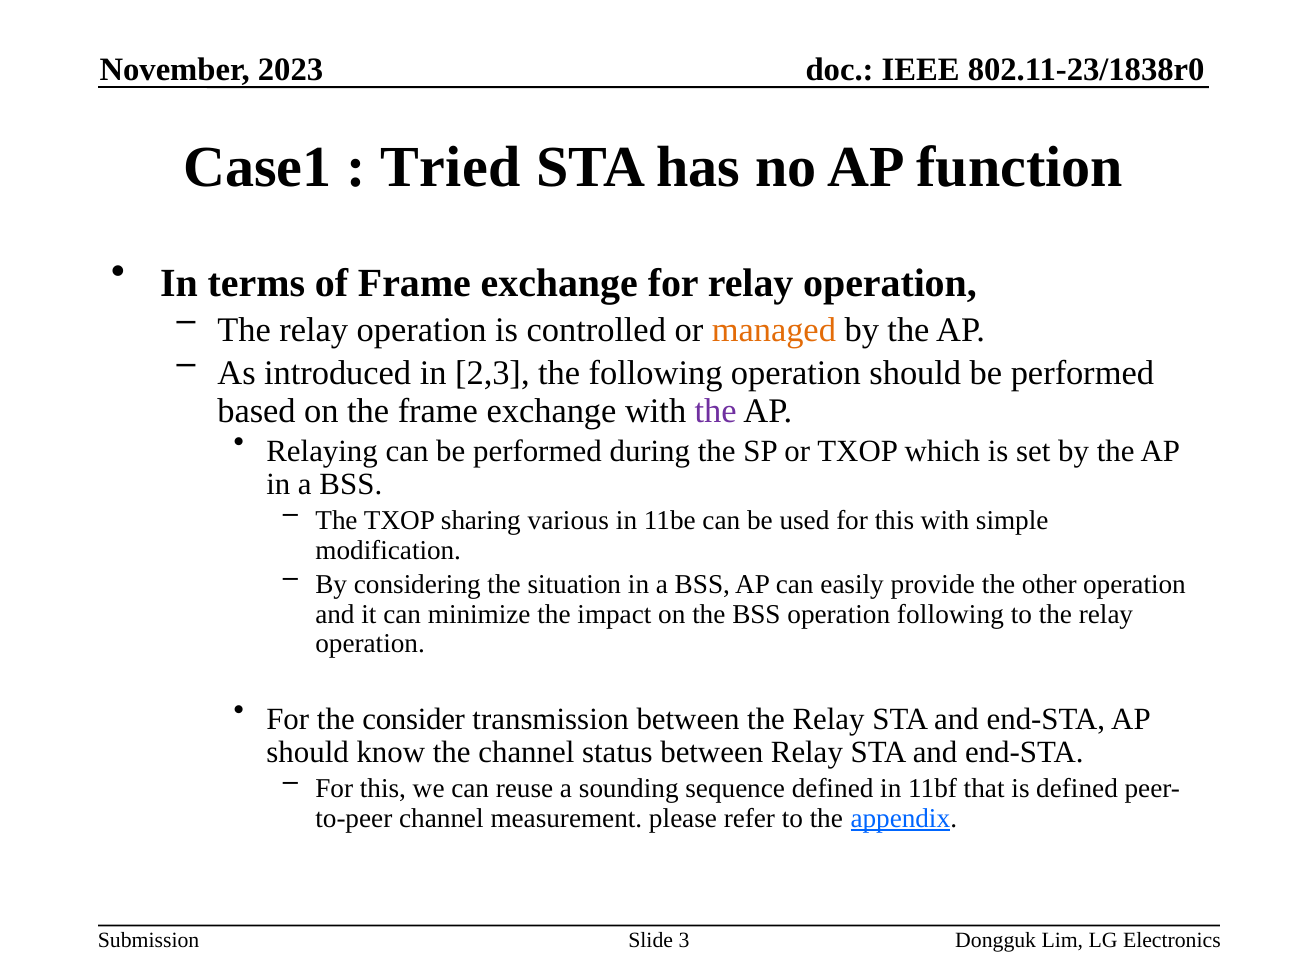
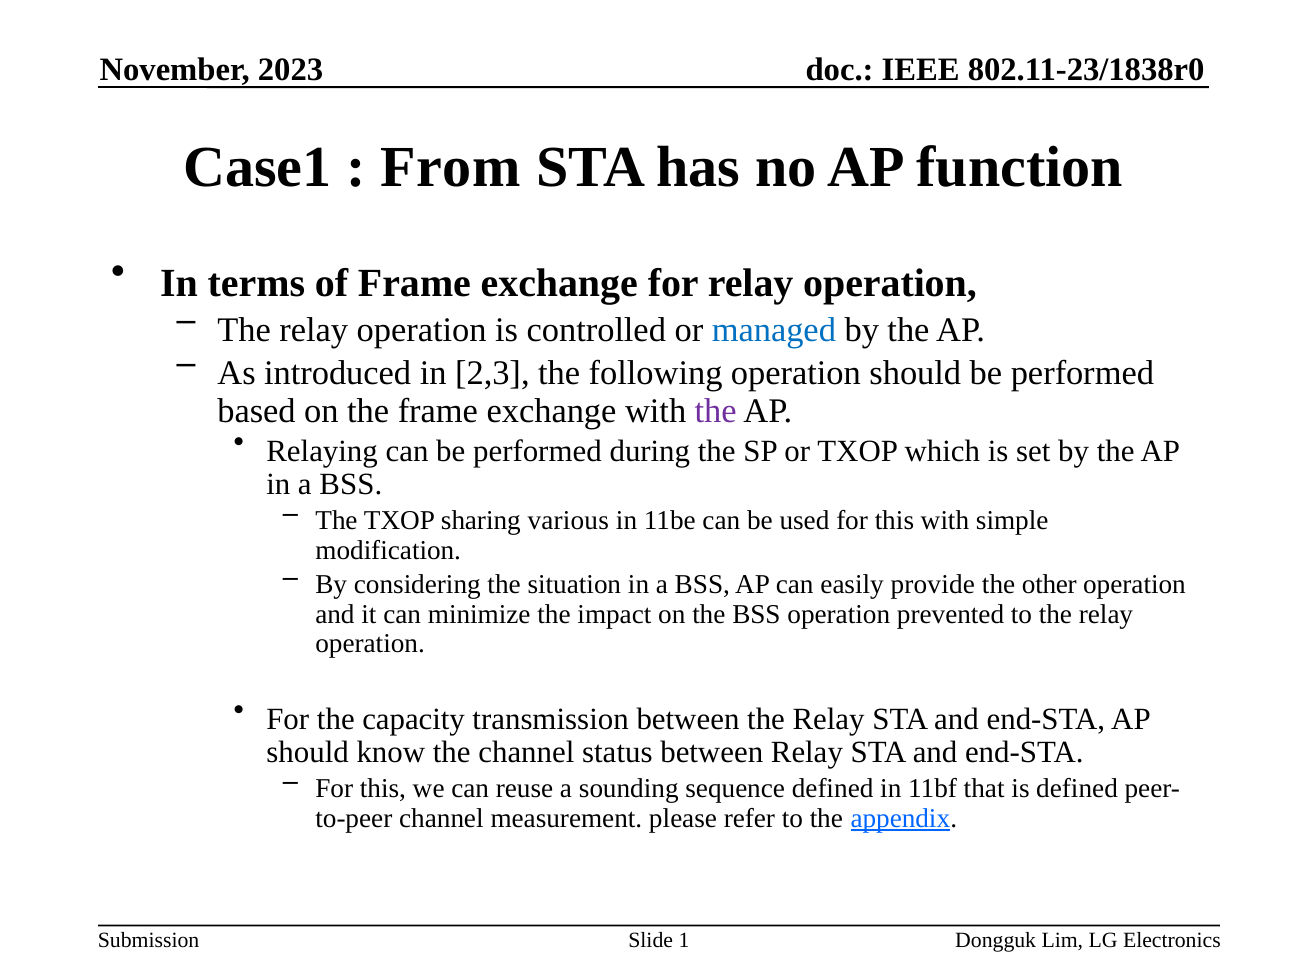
Tried: Tried -> From
managed colour: orange -> blue
operation following: following -> prevented
consider: consider -> capacity
3: 3 -> 1
